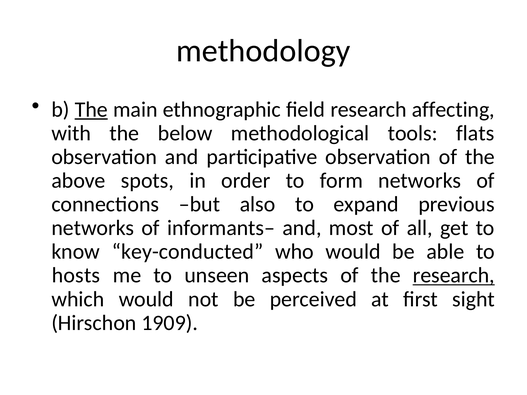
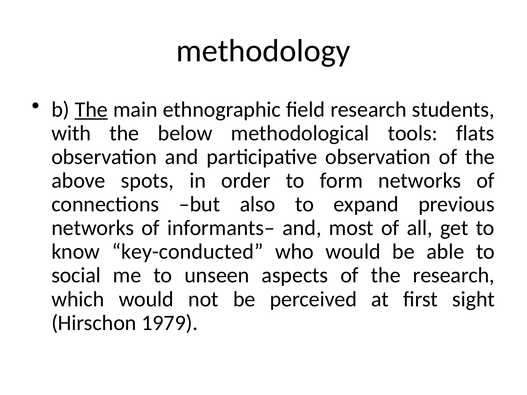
affecting: affecting -> students
hosts: hosts -> social
research at (454, 276) underline: present -> none
1909: 1909 -> 1979
